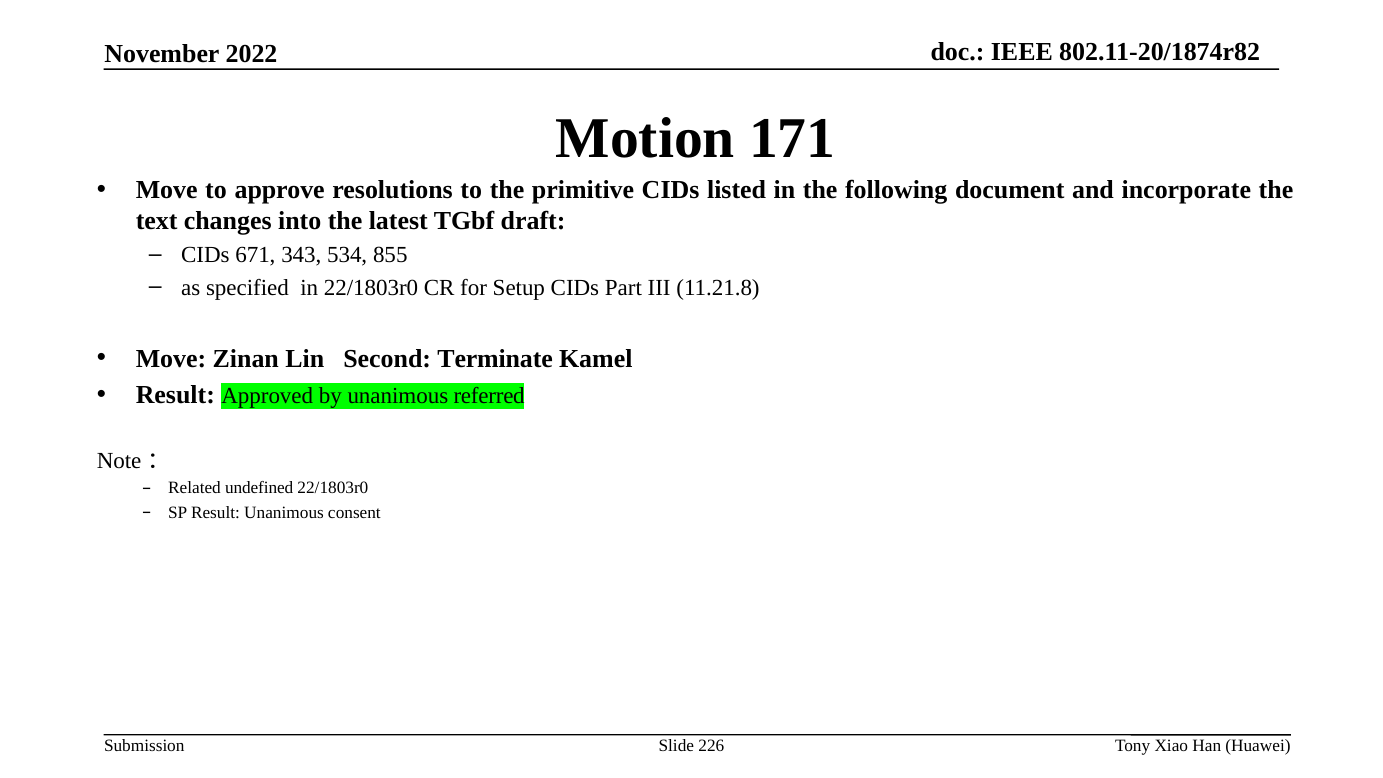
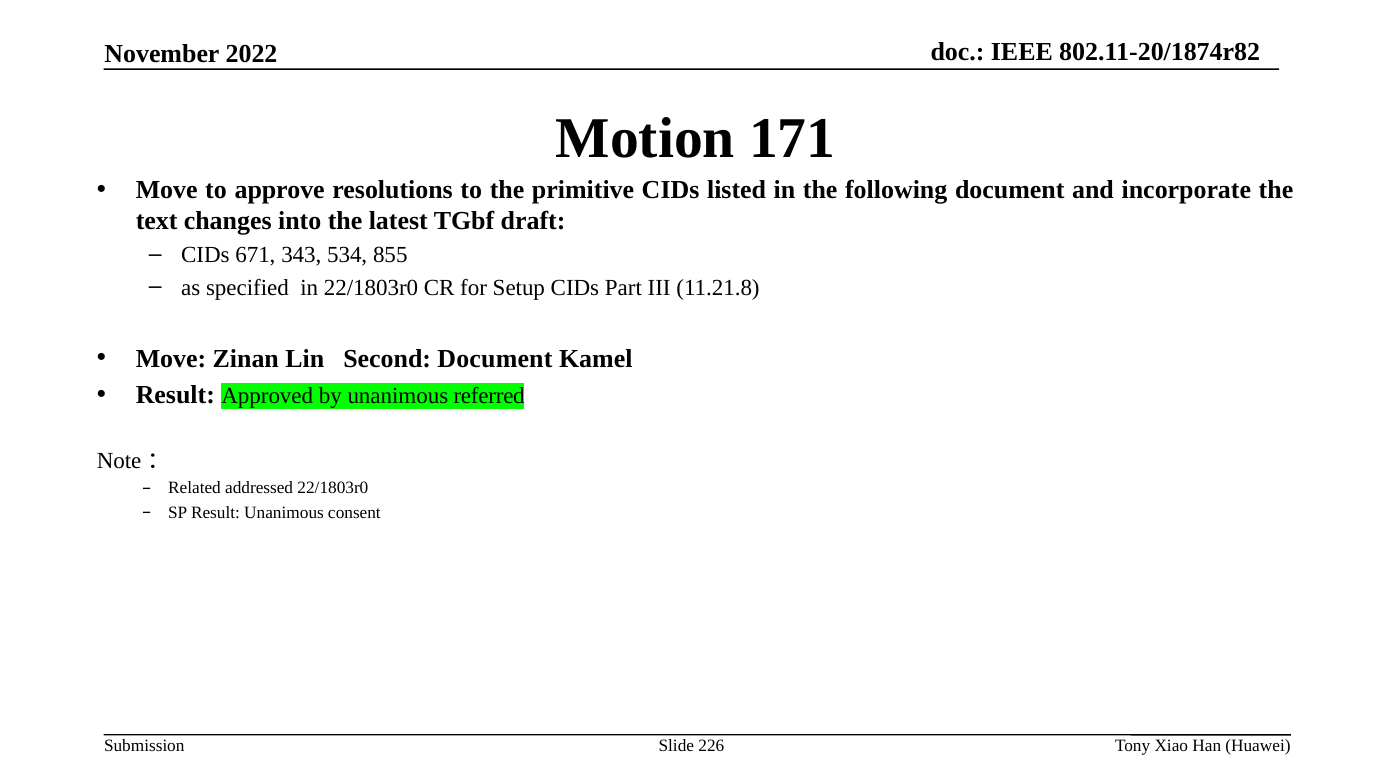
Second Terminate: Terminate -> Document
undefined: undefined -> addressed
